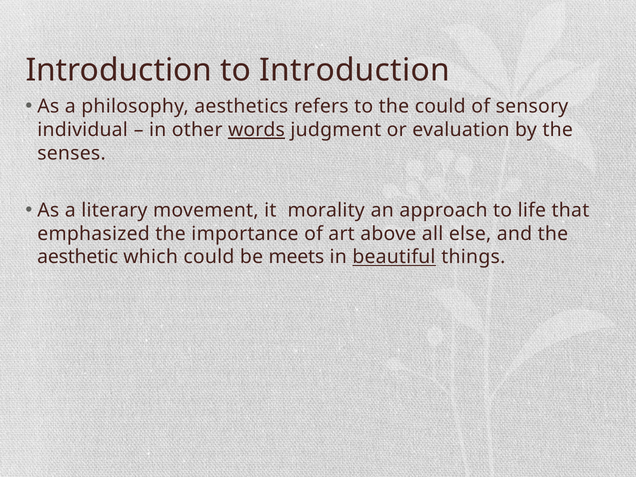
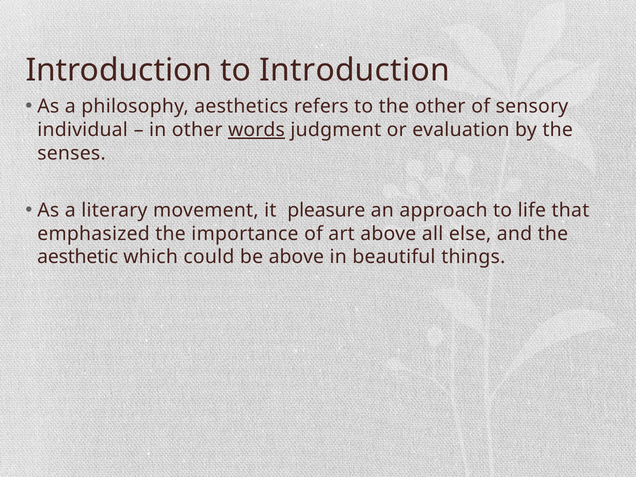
the could: could -> other
morality: morality -> pleasure
be meets: meets -> above
beautiful underline: present -> none
